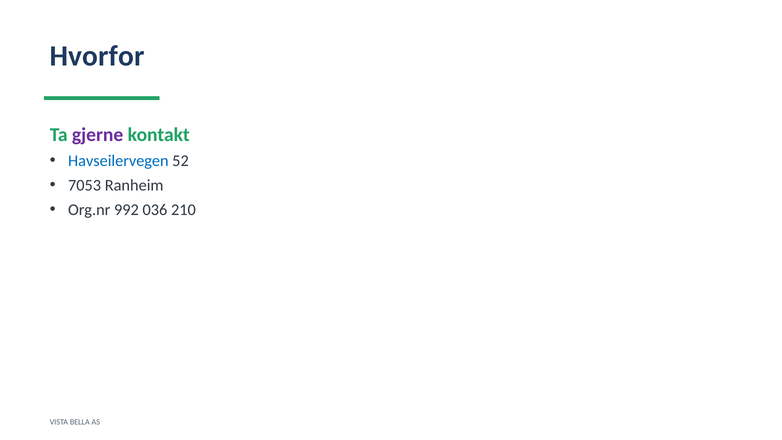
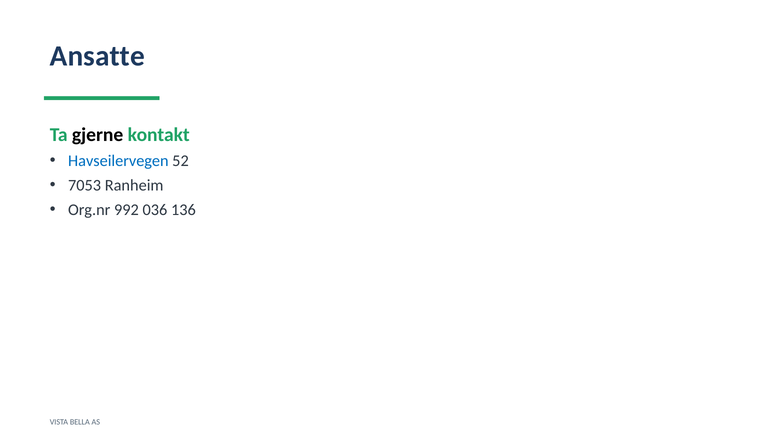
Hvorfor: Hvorfor -> Ansatte
gjerne colour: purple -> black
210: 210 -> 136
